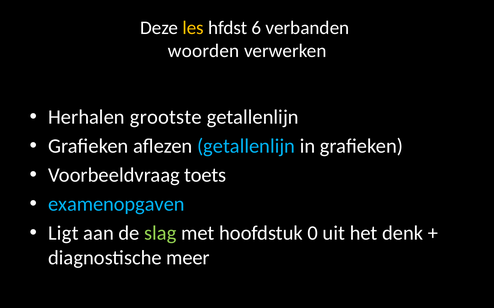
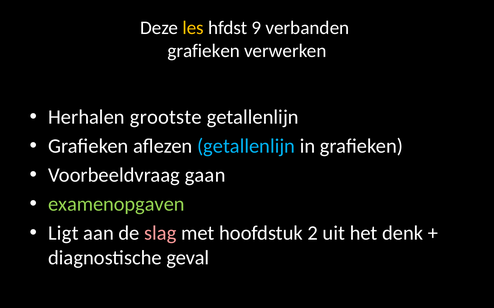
6: 6 -> 9
woorden at (204, 51): woorden -> grafieken
toets: toets -> gaan
examenopgaven colour: light blue -> light green
slag colour: light green -> pink
0: 0 -> 2
meer: meer -> geval
